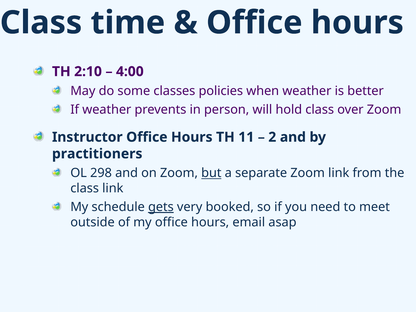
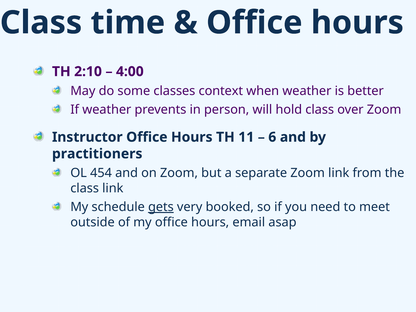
policies: policies -> context
2: 2 -> 6
298: 298 -> 454
but underline: present -> none
